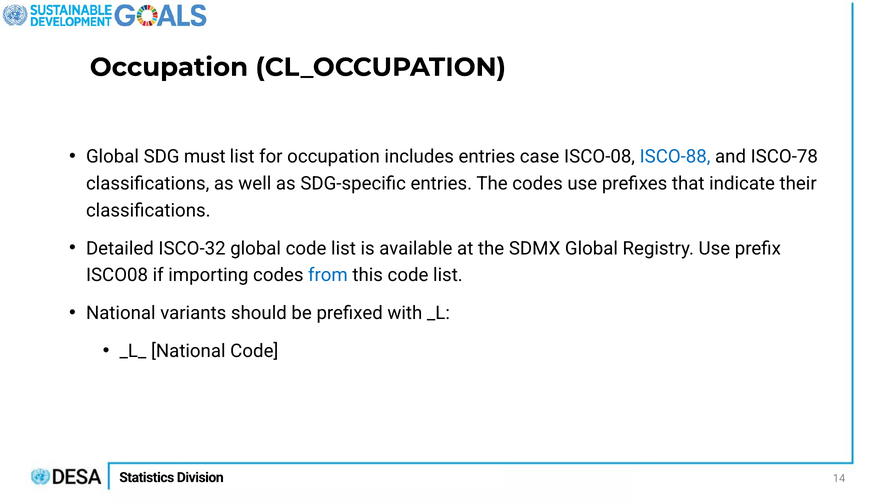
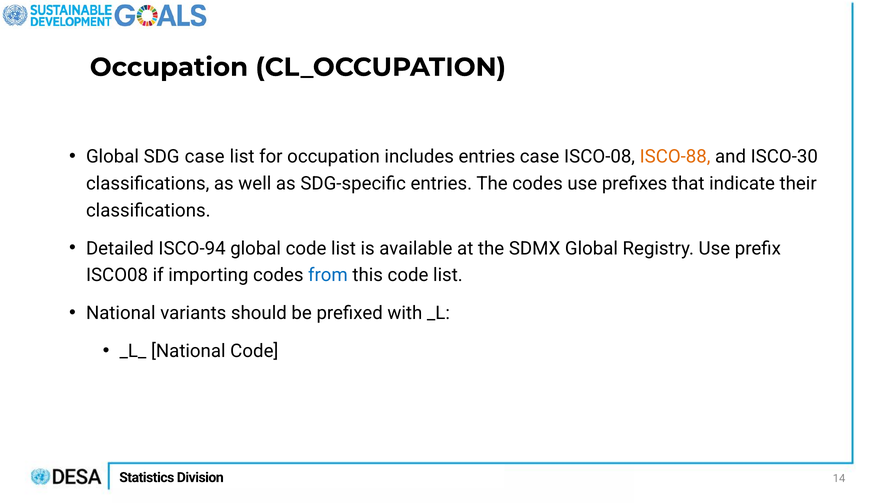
SDG must: must -> case
ISCO-88 colour: blue -> orange
ISCO-78: ISCO-78 -> ISCO-30
ISCO-32: ISCO-32 -> ISCO-94
